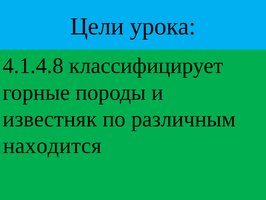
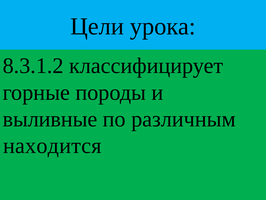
4.1.4.8: 4.1.4.8 -> 8.3.1.2
известняк: известняк -> выливные
